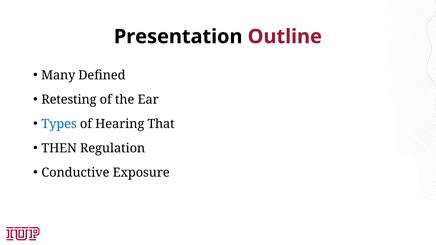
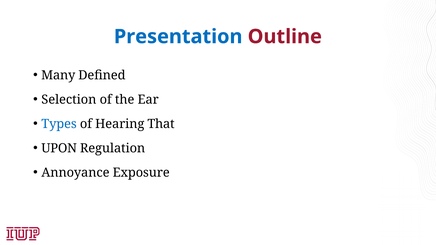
Presentation colour: black -> blue
Retesting: Retesting -> Selection
THEN: THEN -> UPON
Conductive: Conductive -> Annoyance
